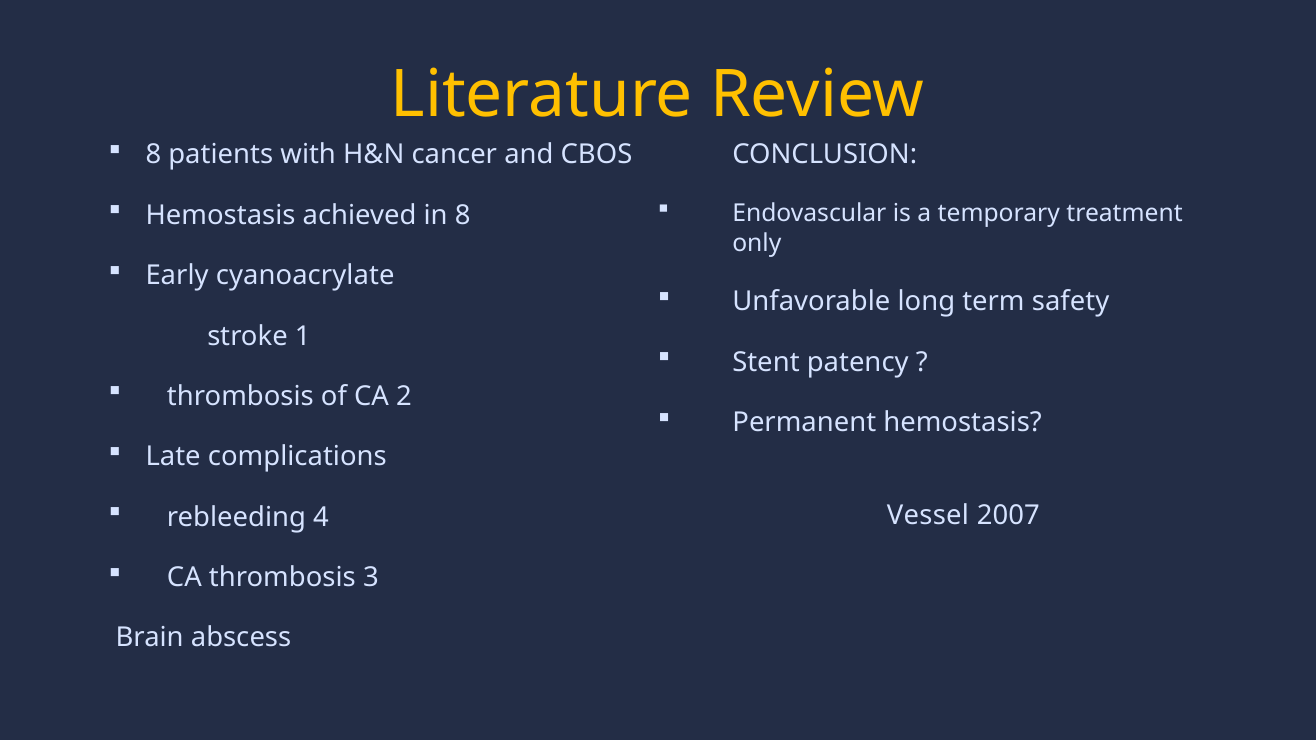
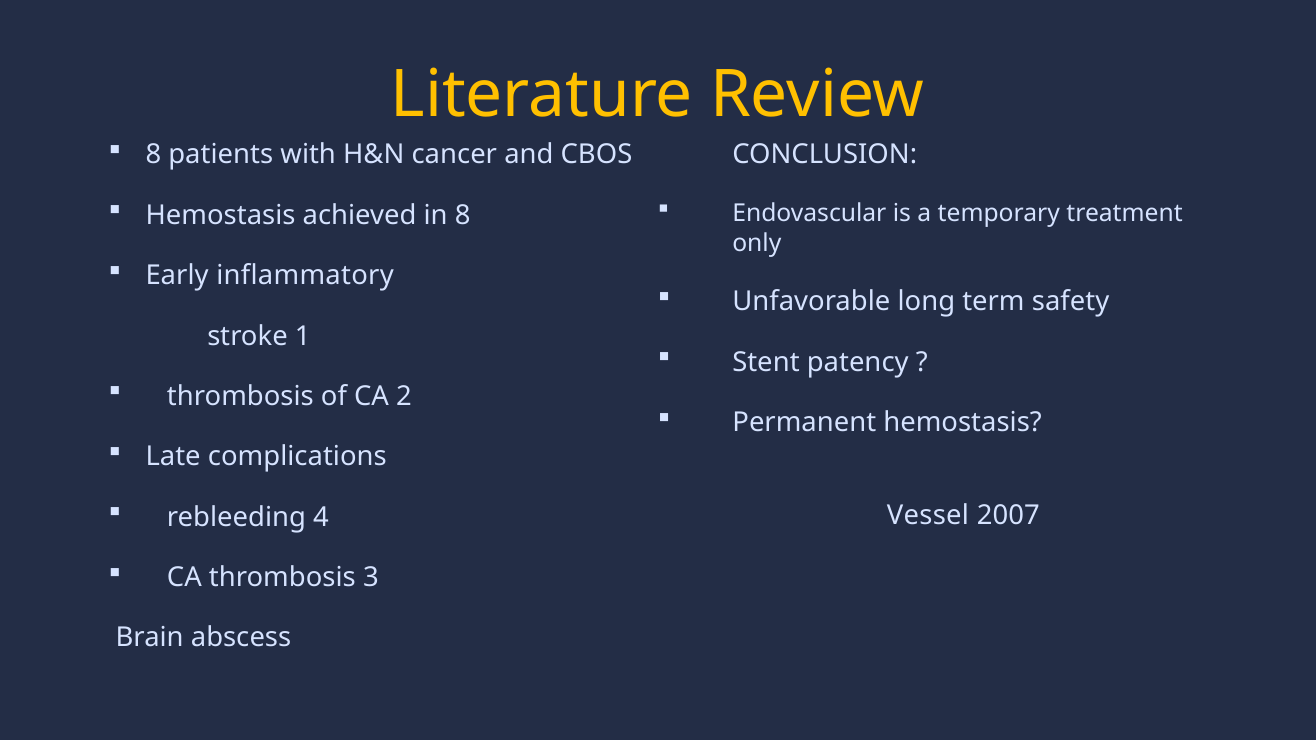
cyanoacrylate: cyanoacrylate -> inflammatory
